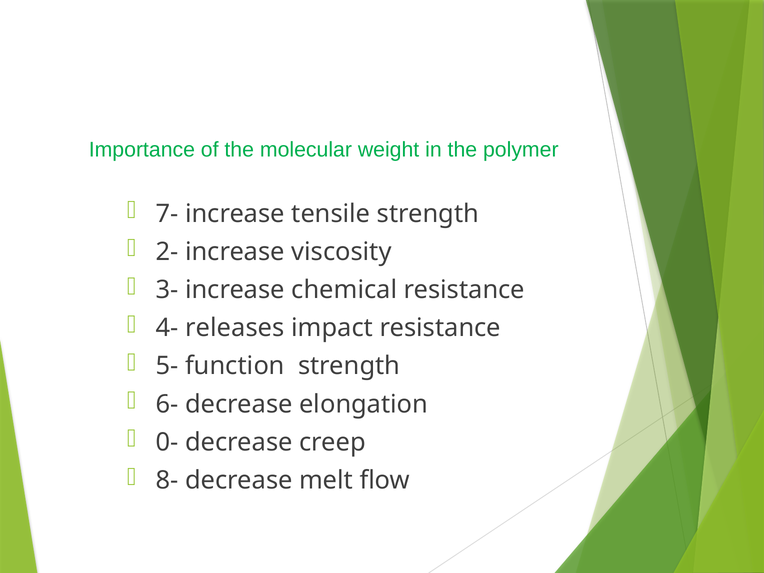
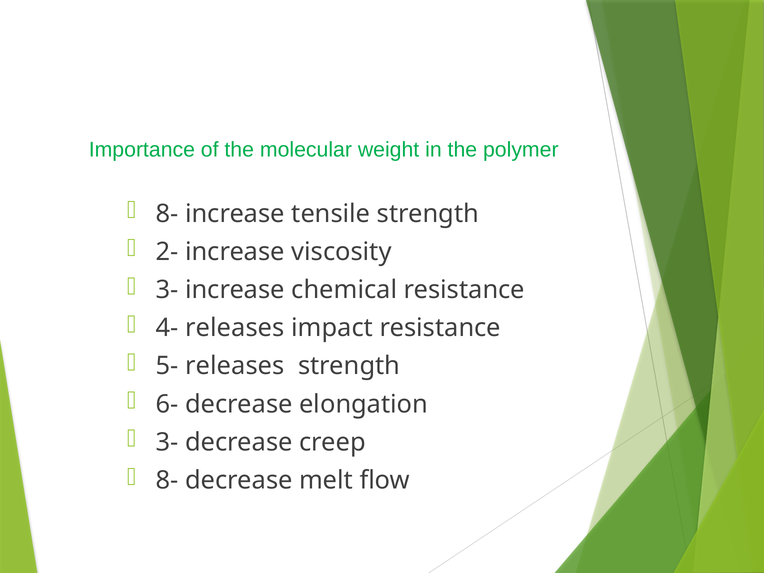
7- at (167, 214): 7- -> 8-
5- function: function -> releases
0- at (167, 442): 0- -> 3-
